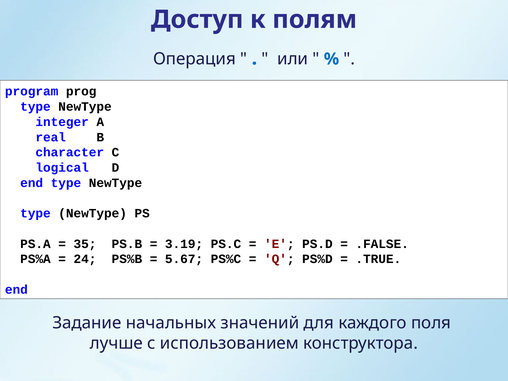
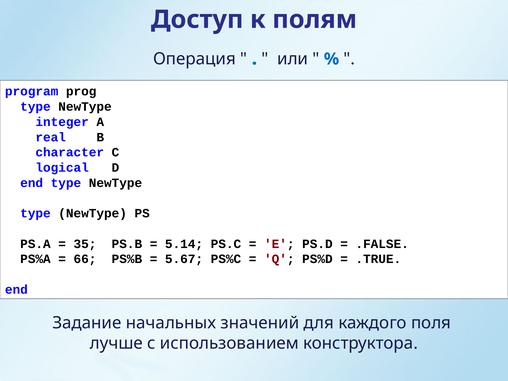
3.19: 3.19 -> 5.14
24: 24 -> 66
